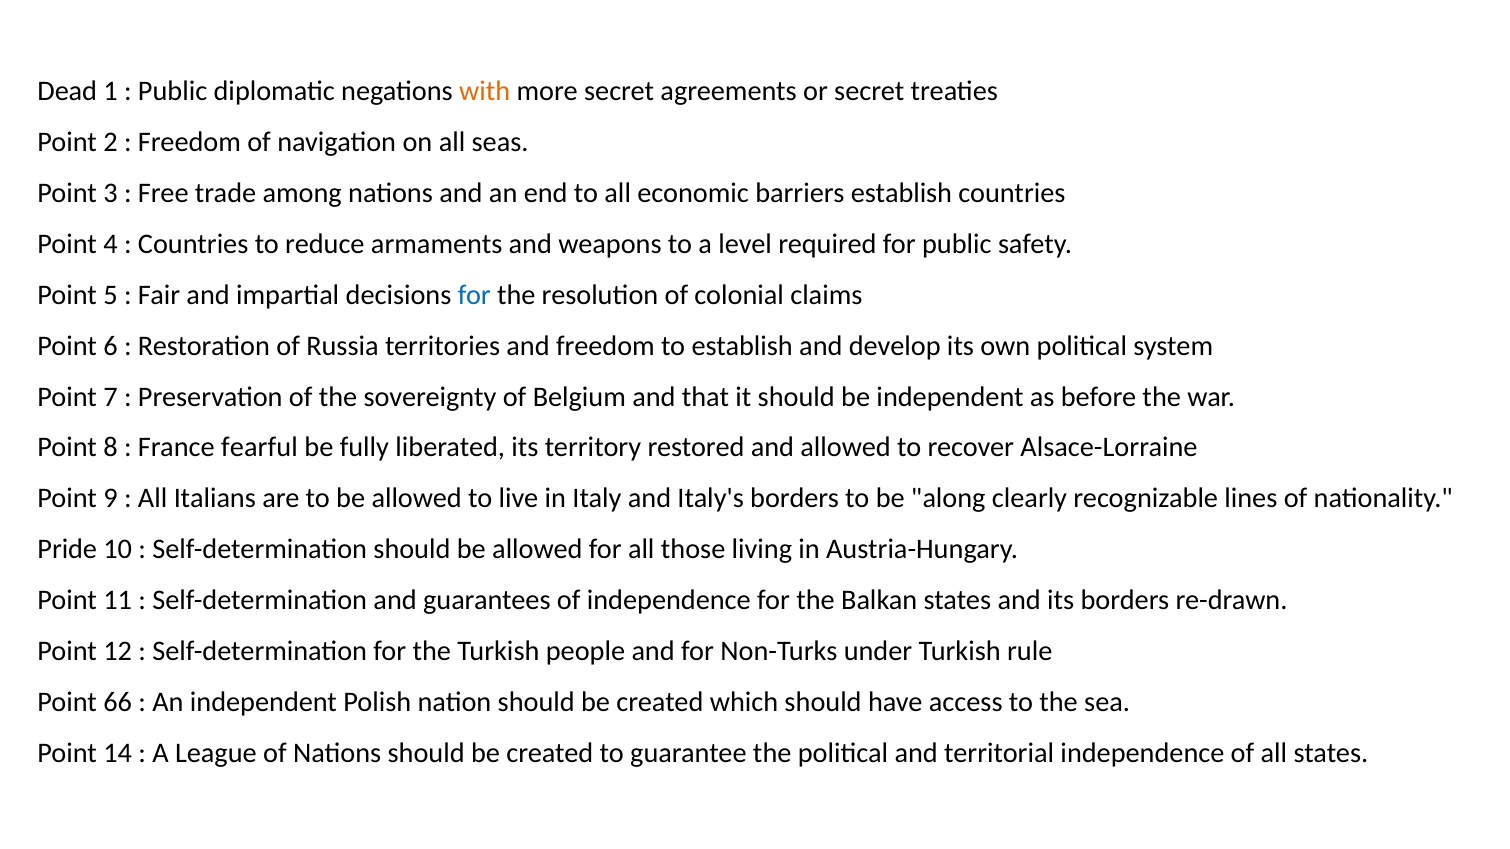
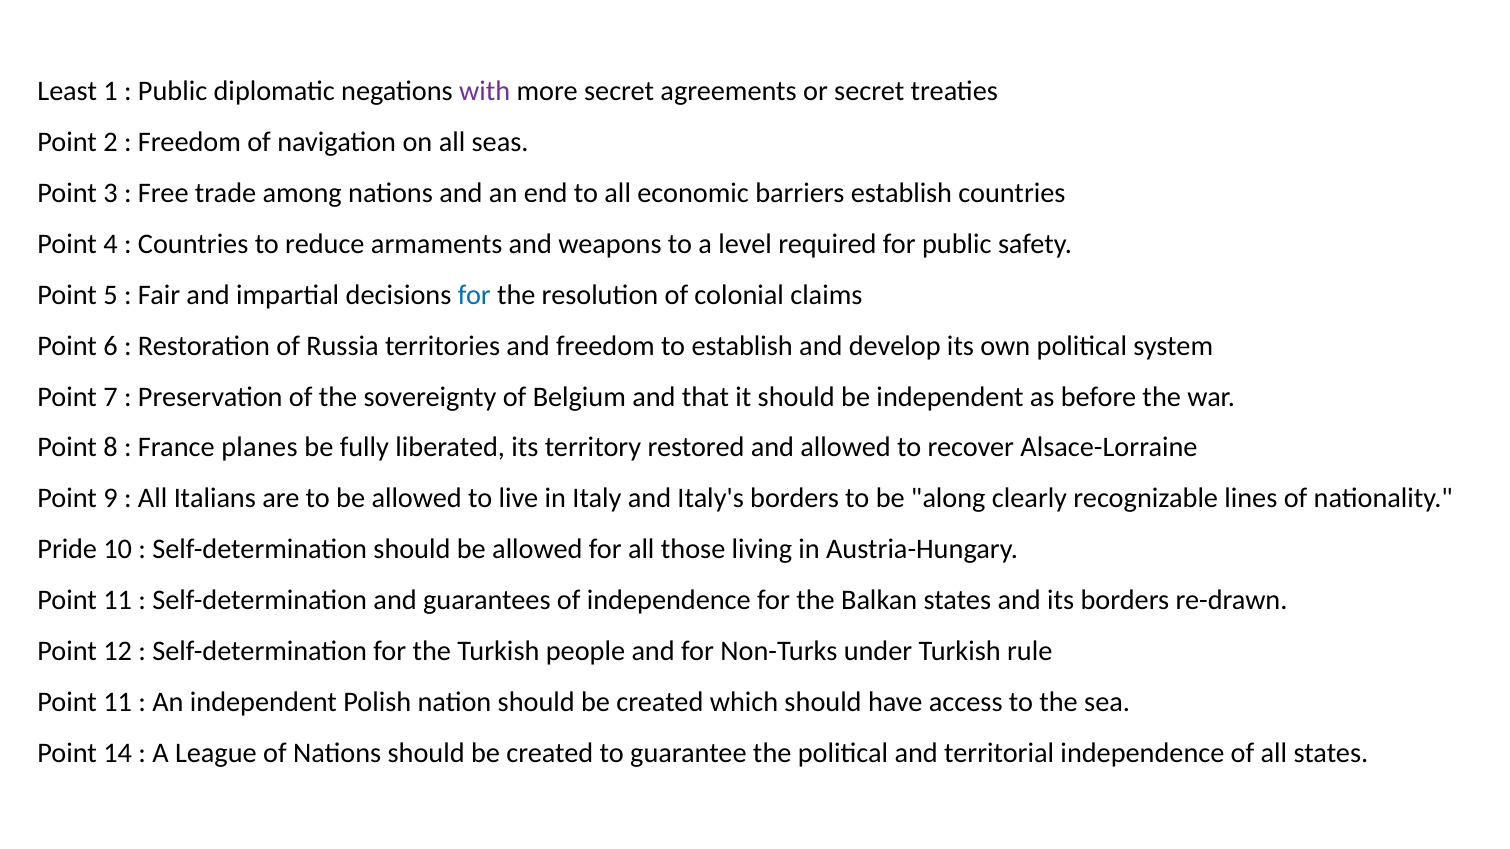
Dead: Dead -> Least
with colour: orange -> purple
fearful: fearful -> planes
66 at (118, 703): 66 -> 11
